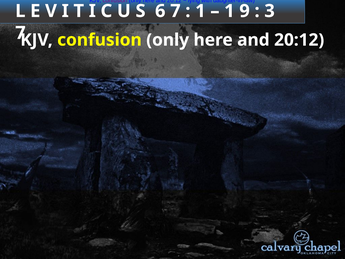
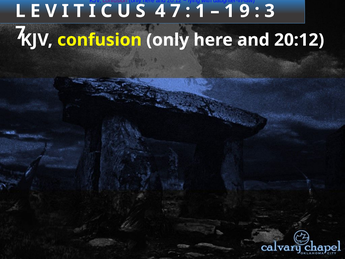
S 6: 6 -> 4
